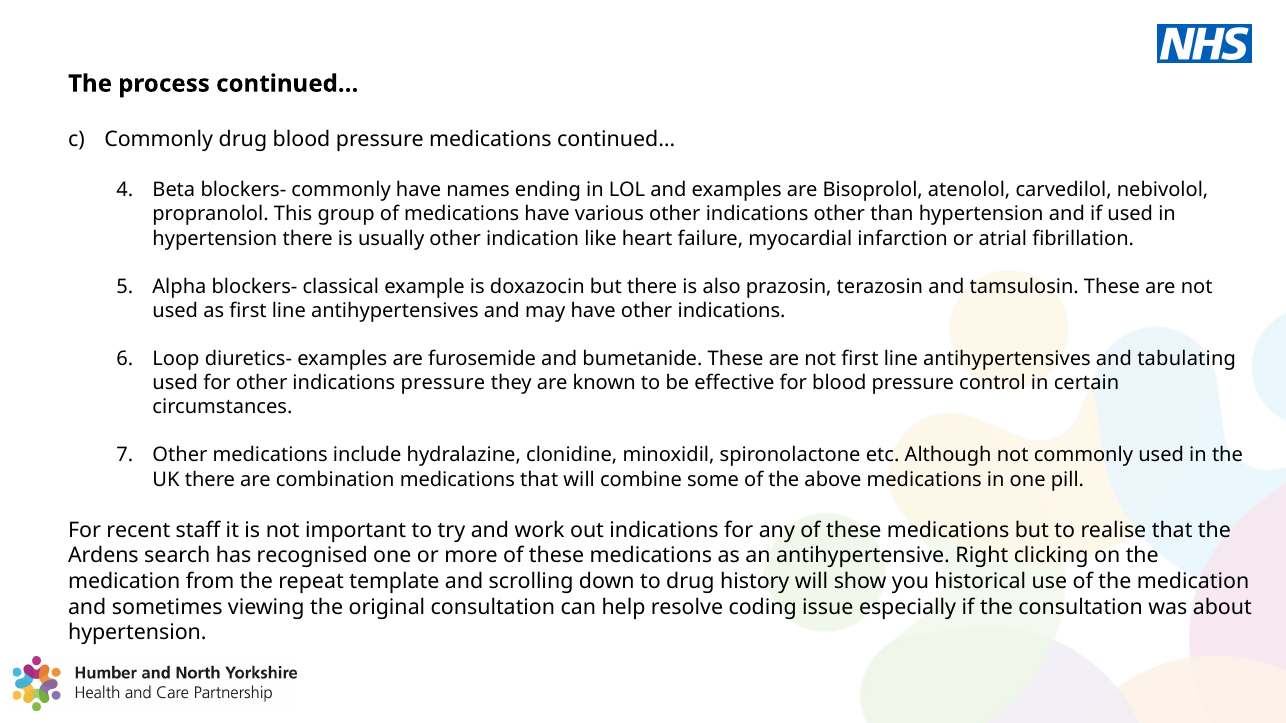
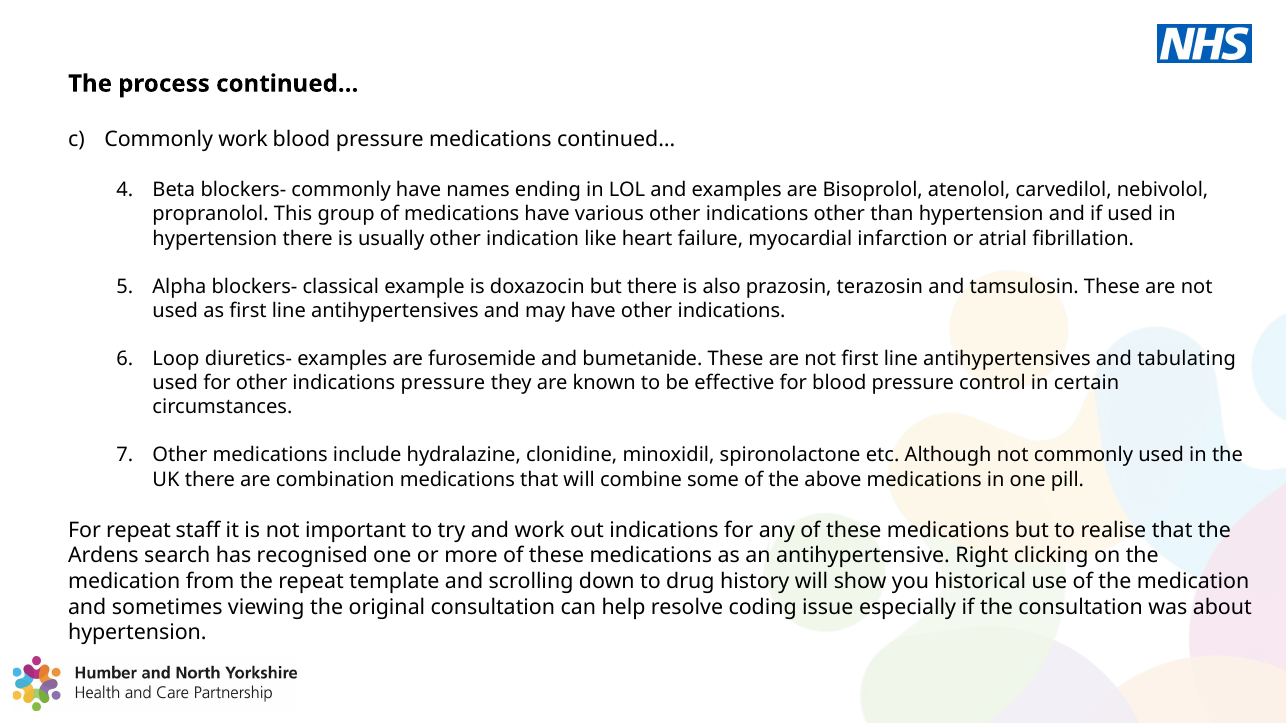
Commonly drug: drug -> work
For recent: recent -> repeat
